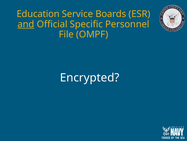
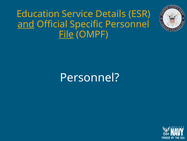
Boards: Boards -> Details
File underline: none -> present
Encrypted at (90, 77): Encrypted -> Personnel
